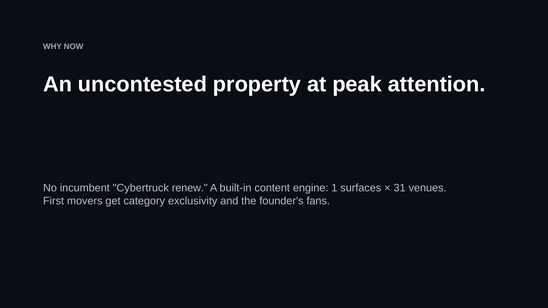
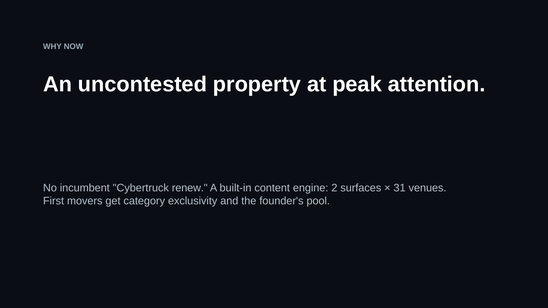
1: 1 -> 2
fans: fans -> pool
